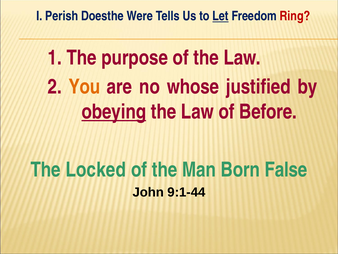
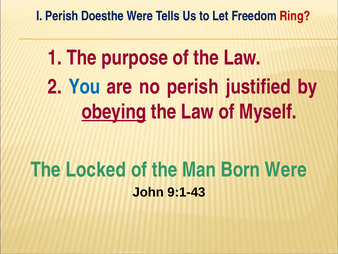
Let underline: present -> none
You colour: orange -> blue
no whose: whose -> perish
Before: Before -> Myself
Born False: False -> Were
9:1-44: 9:1-44 -> 9:1-43
